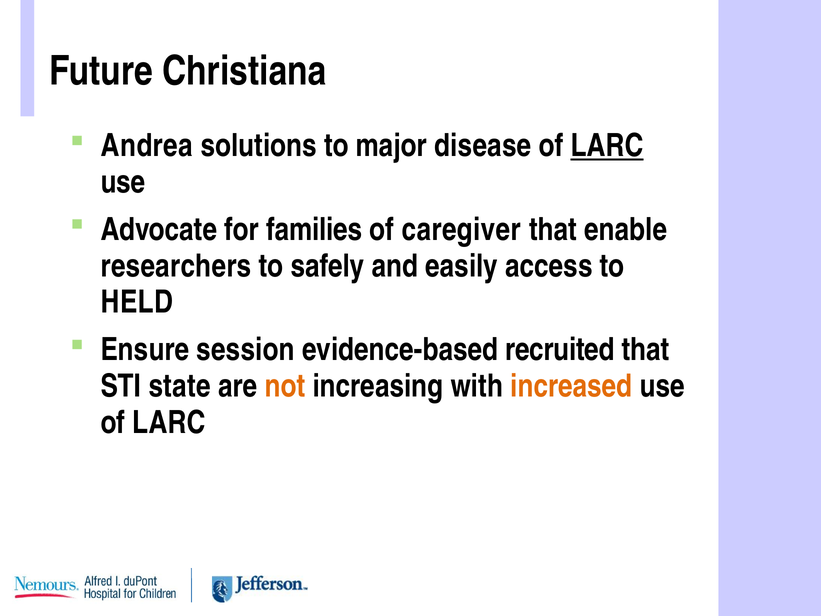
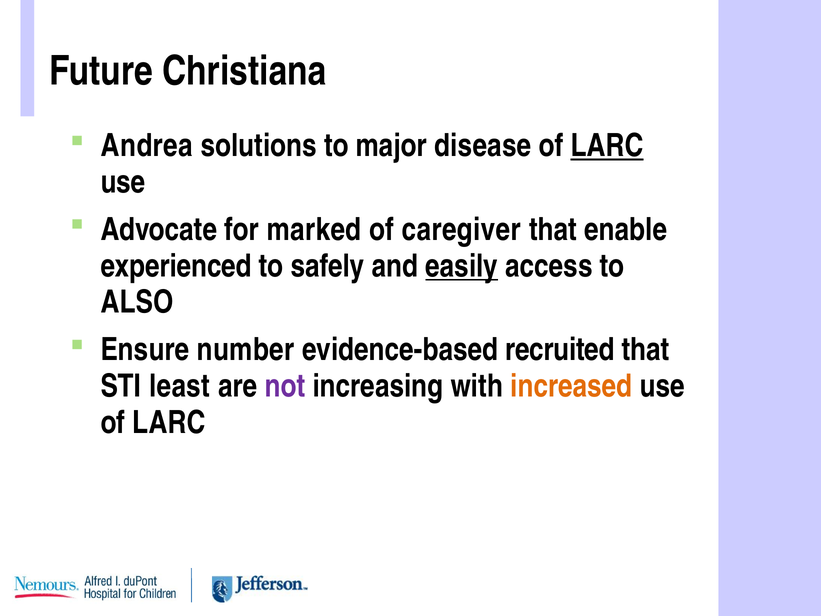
families: families -> marked
researchers: researchers -> experienced
easily underline: none -> present
HELD: HELD -> ALSO
session: session -> number
state: state -> least
not colour: orange -> purple
